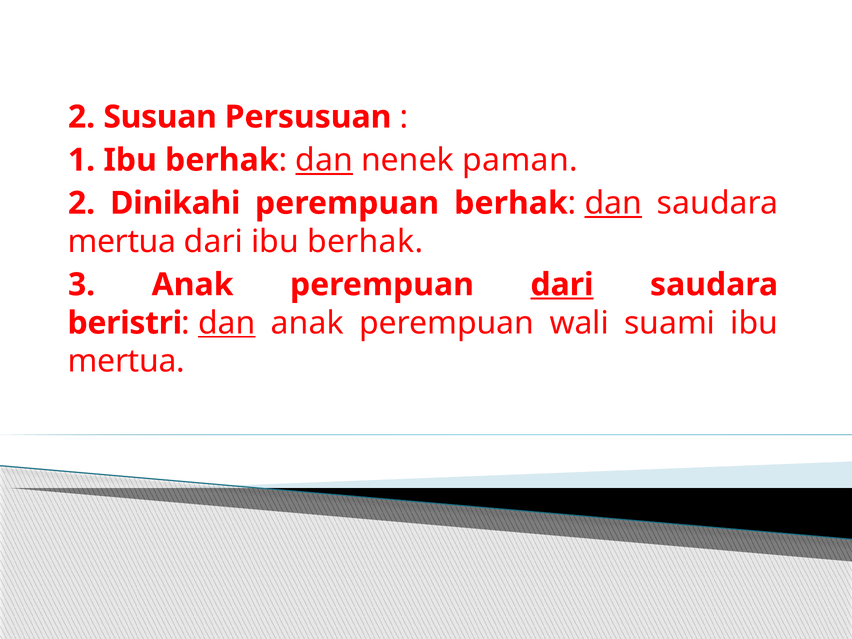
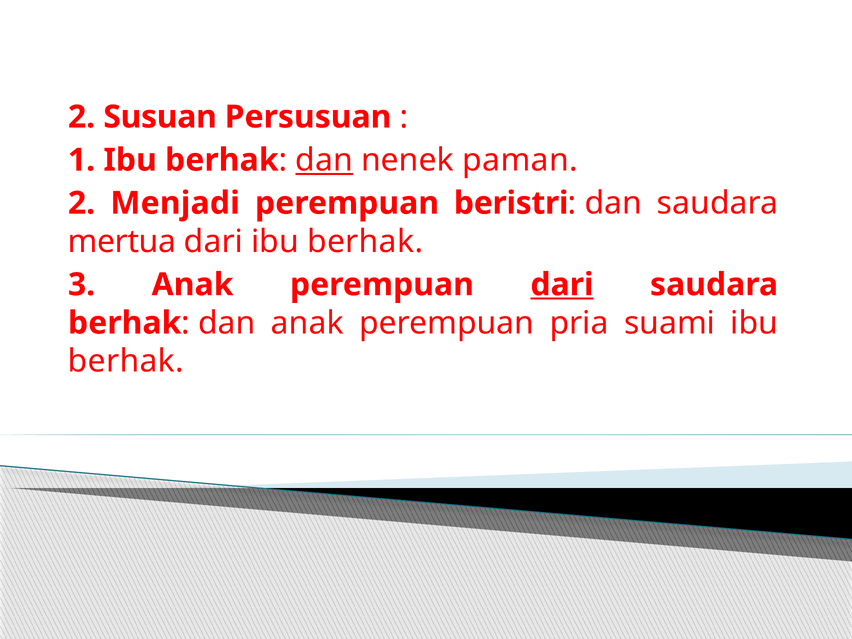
Dinikahi: Dinikahi -> Menjadi
perempuan berhak: berhak -> beristri
dan at (613, 203) underline: present -> none
beristri at (125, 323): beristri -> berhak
dan at (227, 323) underline: present -> none
wali: wali -> pria
mertua at (126, 361): mertua -> berhak
